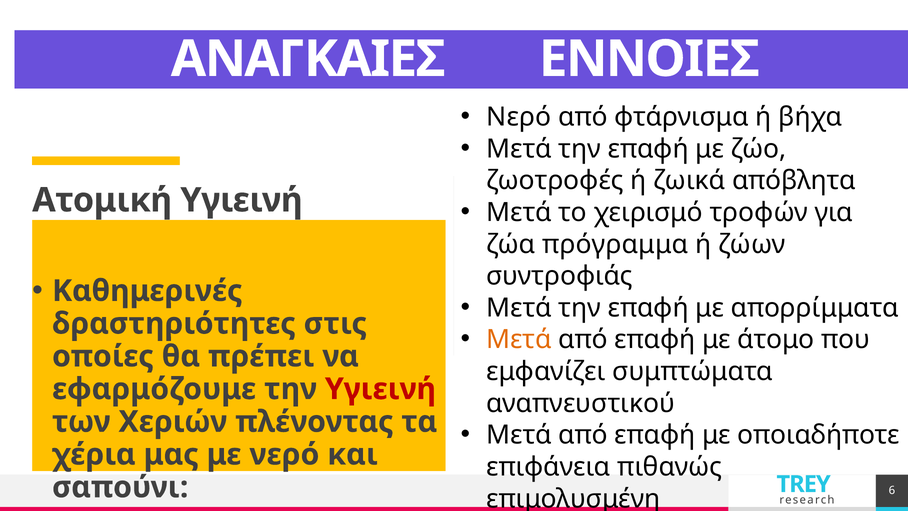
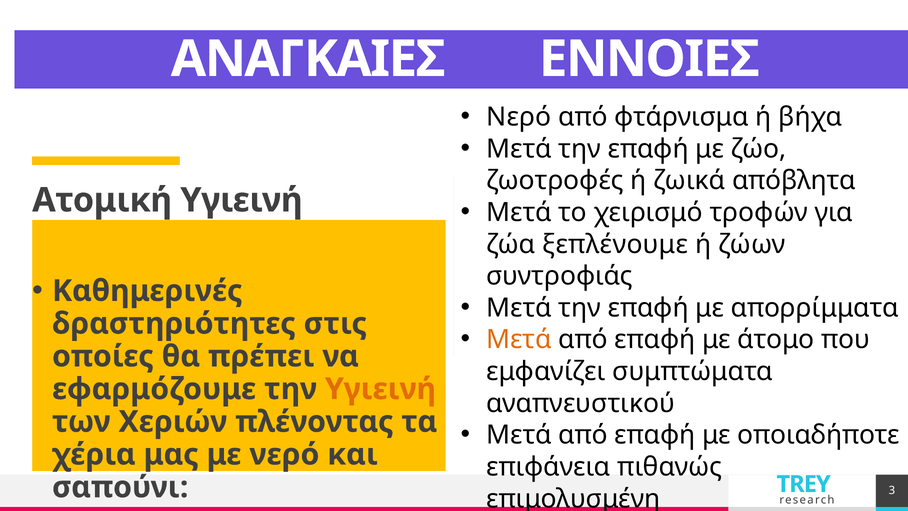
πρόγραμμα: πρόγραμμα -> ξεπλένουμε
Υγιεινή at (380, 389) colour: red -> orange
6: 6 -> 3
